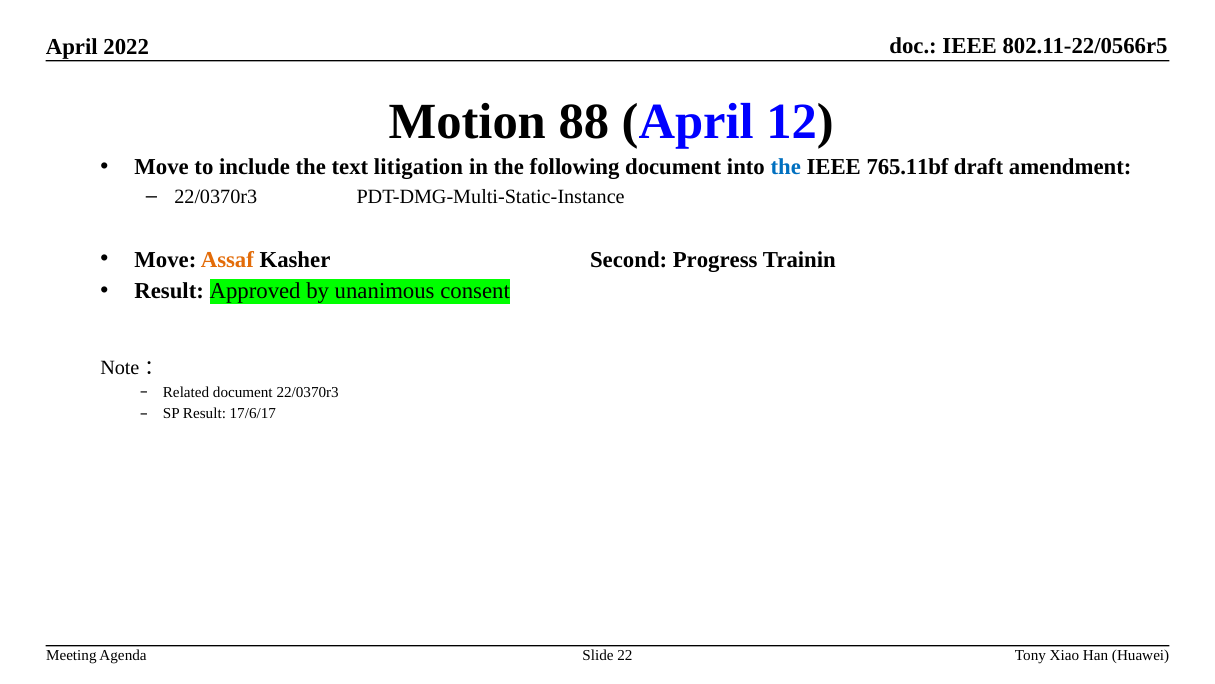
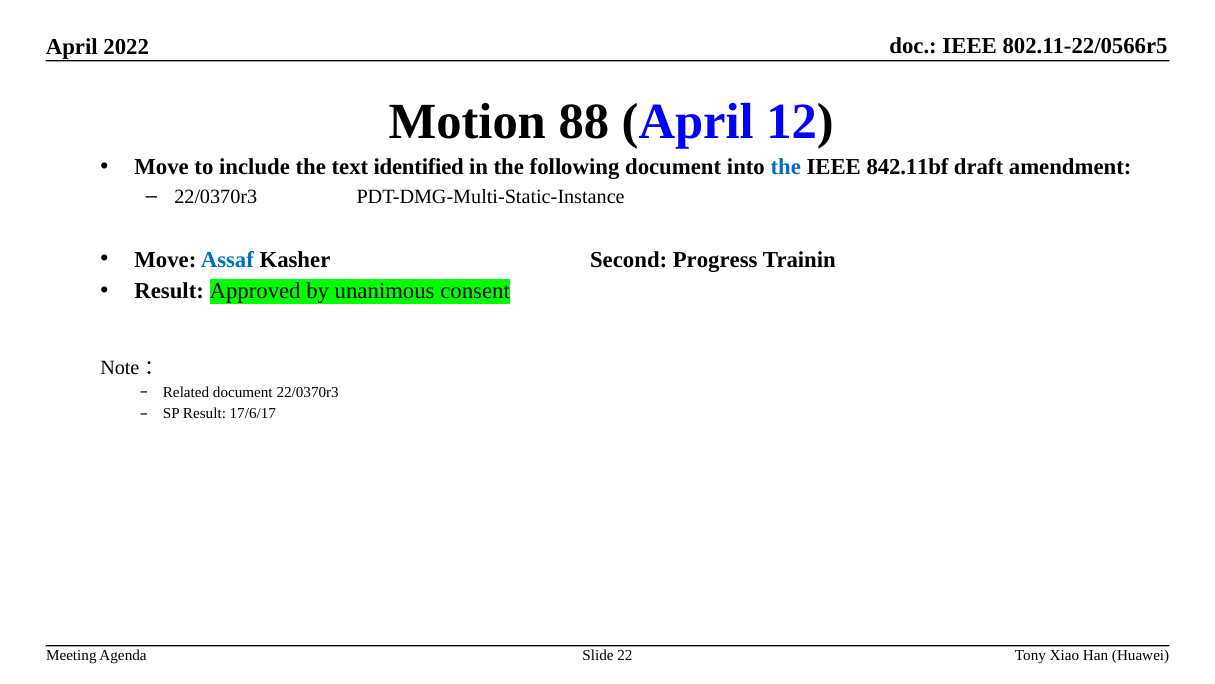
litigation: litigation -> identified
765.11bf: 765.11bf -> 842.11bf
Assaf colour: orange -> blue
